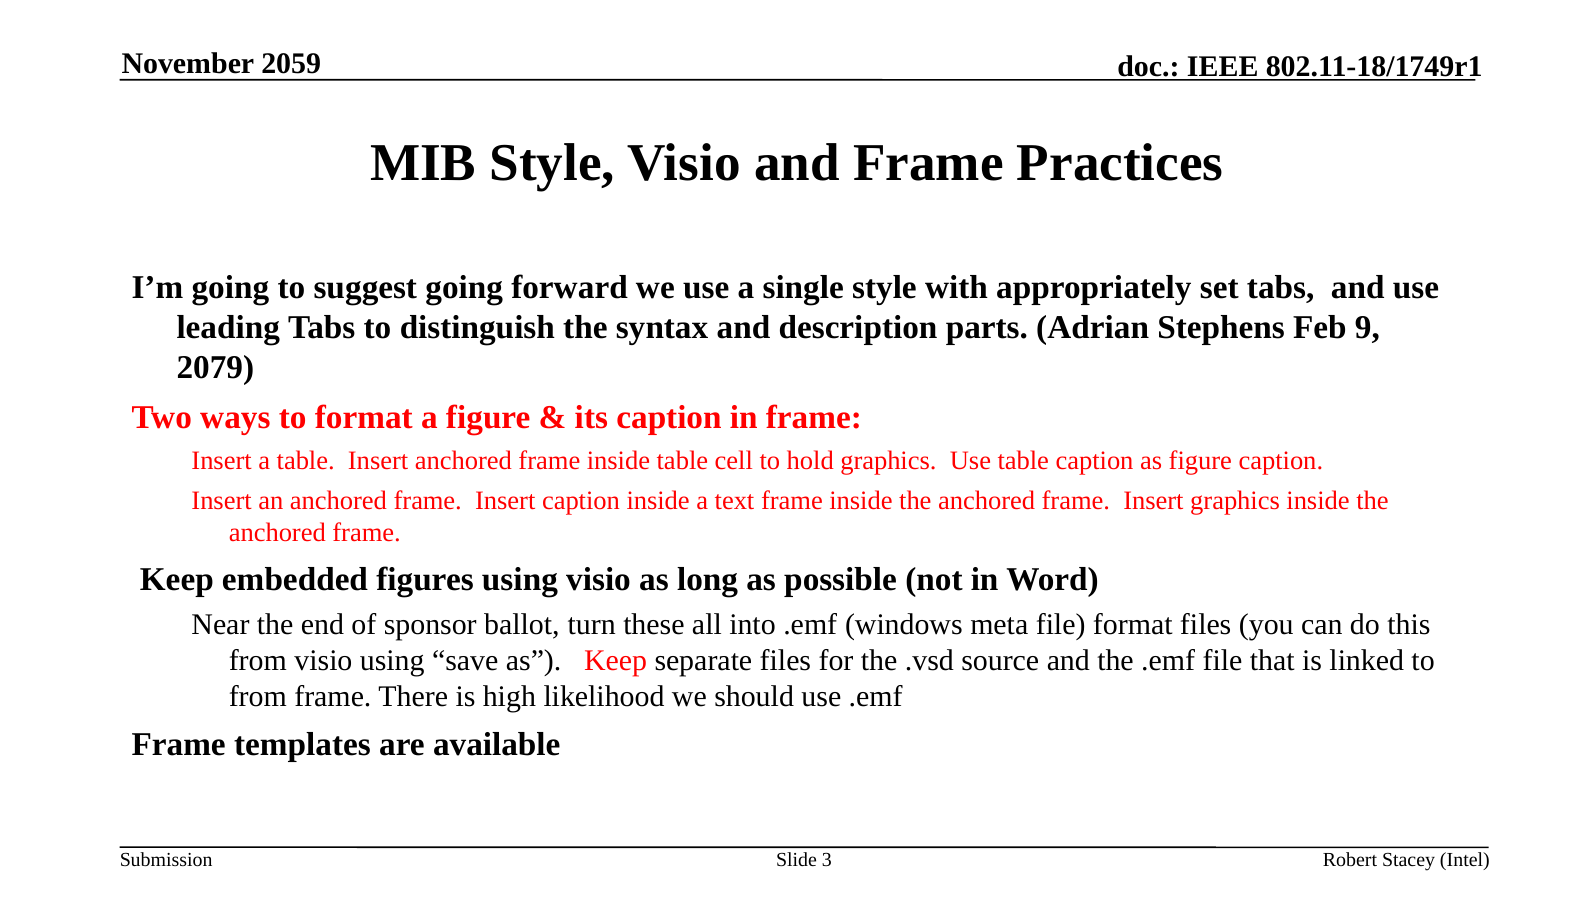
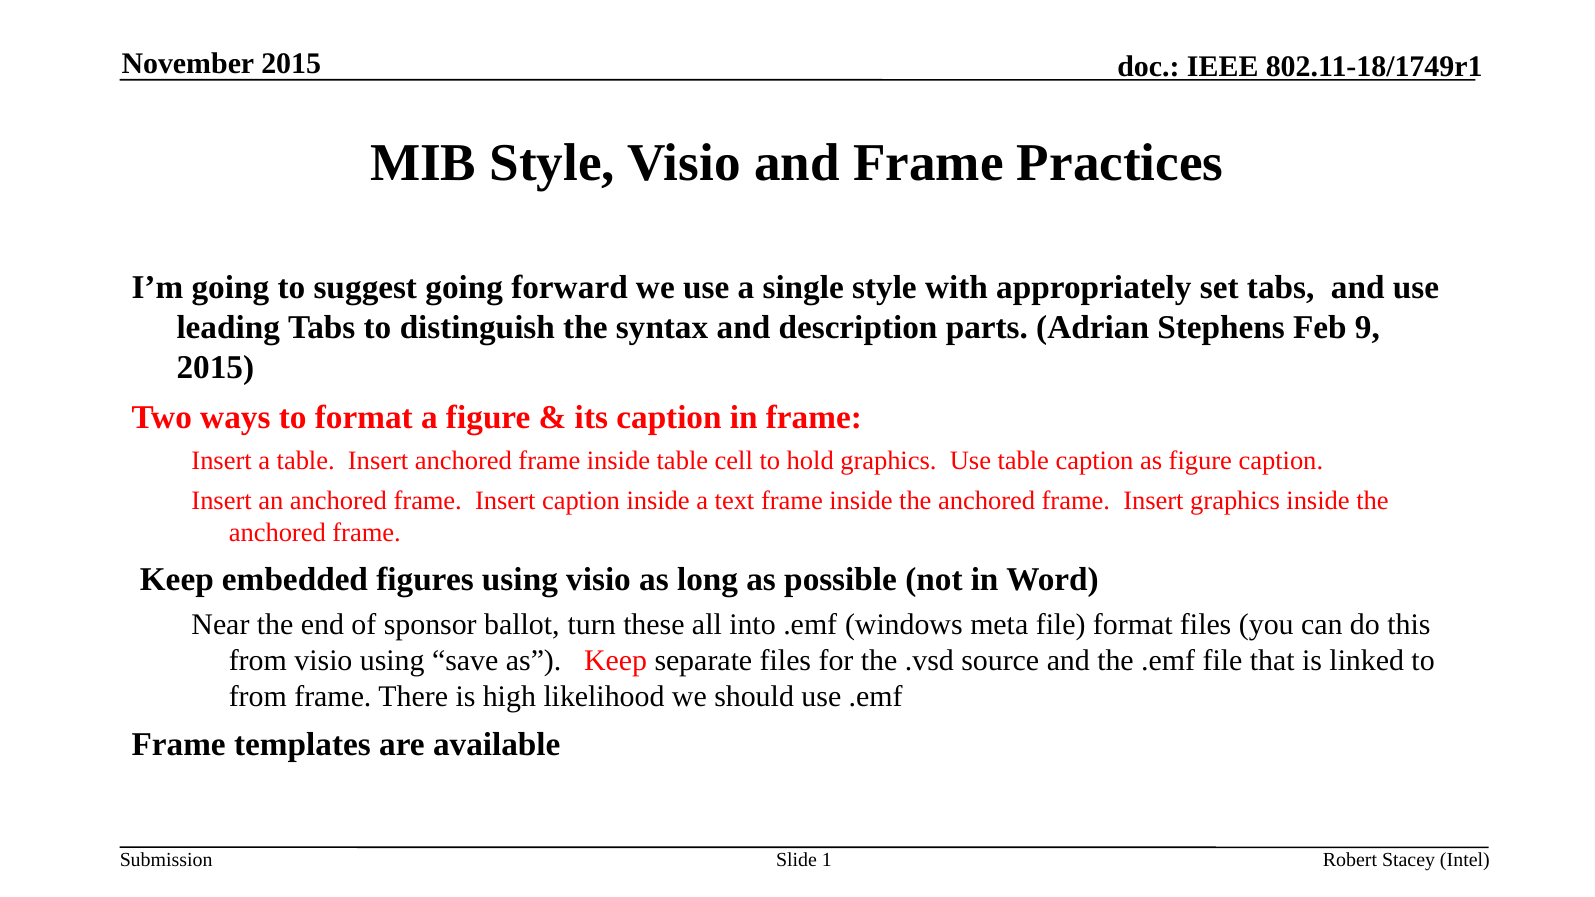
November 2059: 2059 -> 2015
2079 at (215, 367): 2079 -> 2015
3: 3 -> 1
